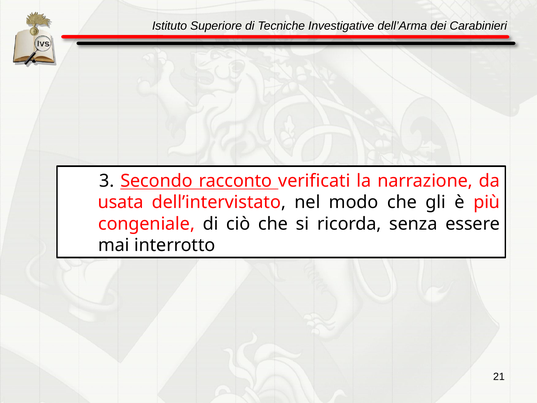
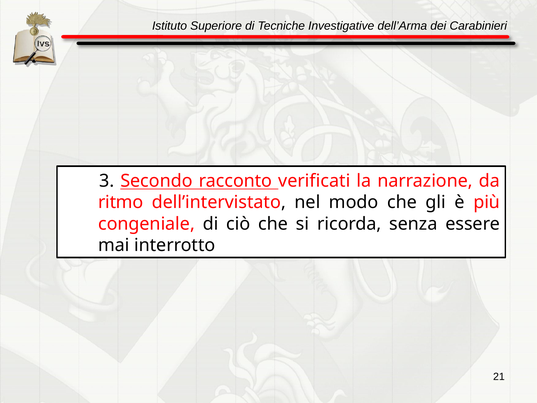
usata: usata -> ritmo
